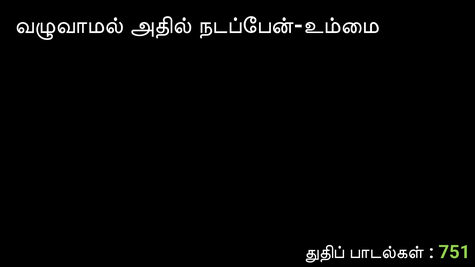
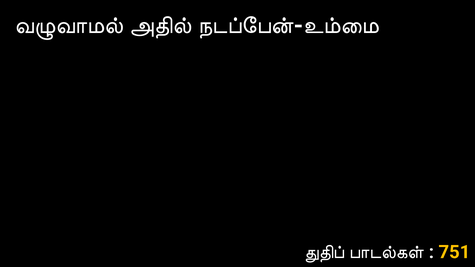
751 colour: light green -> yellow
